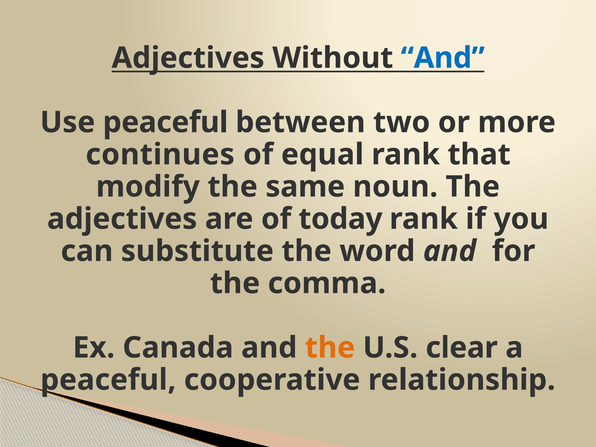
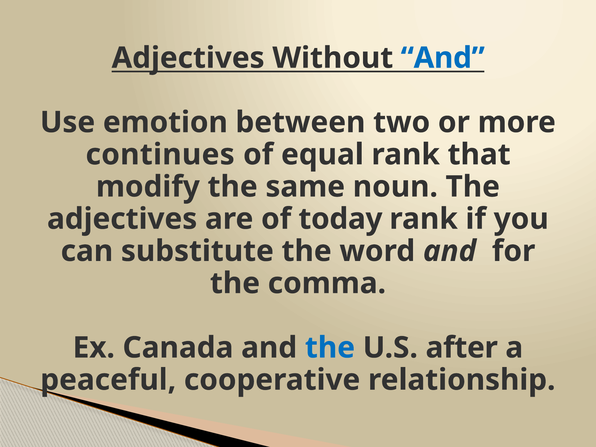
Use peaceful: peaceful -> emotion
the at (330, 348) colour: orange -> blue
clear: clear -> after
